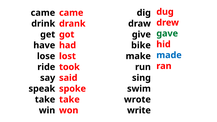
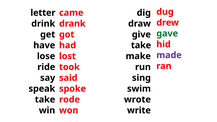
came at (43, 13): came -> letter
bike at (141, 45): bike -> take
made colour: blue -> purple
take at (69, 100): take -> rode
